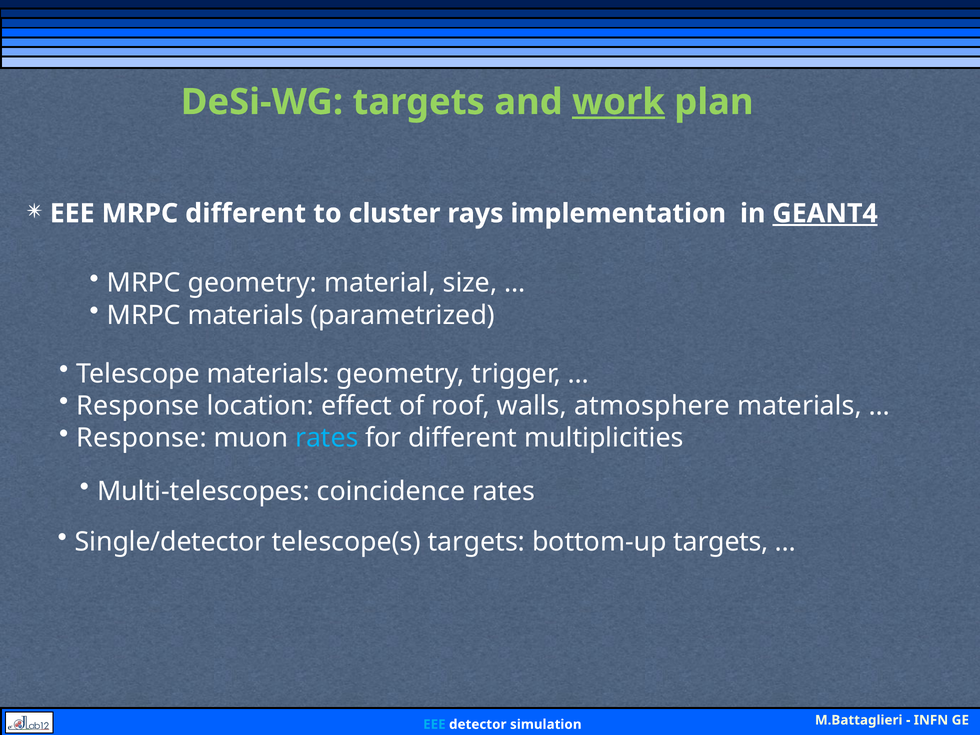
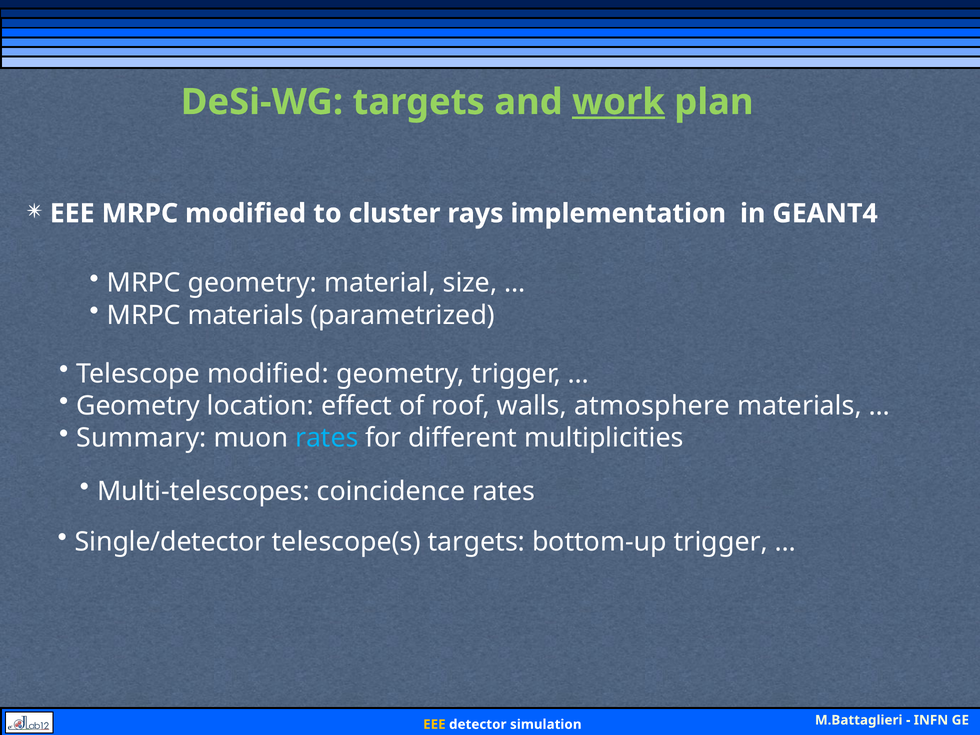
MRPC different: different -> modified
GEANT4 underline: present -> none
Telescope materials: materials -> modified
Response at (138, 406): Response -> Geometry
Response at (142, 438): Response -> Summary
bottom-up targets: targets -> trigger
EEE at (434, 724) colour: light blue -> yellow
